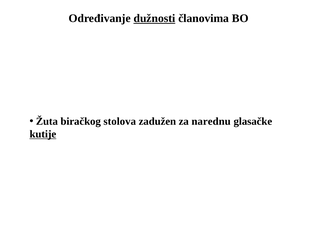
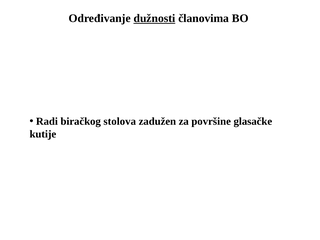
Žuta: Žuta -> Radi
narednu: narednu -> površine
kutije underline: present -> none
